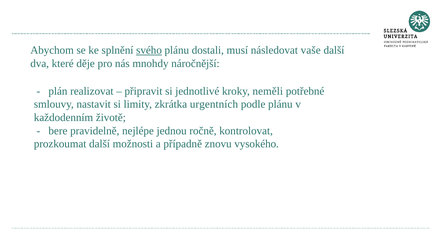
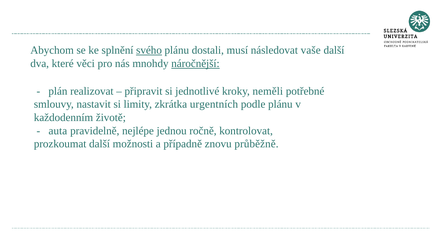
děje: děje -> věci
náročnější underline: none -> present
bere: bere -> auta
vysokého: vysokého -> průběžně
